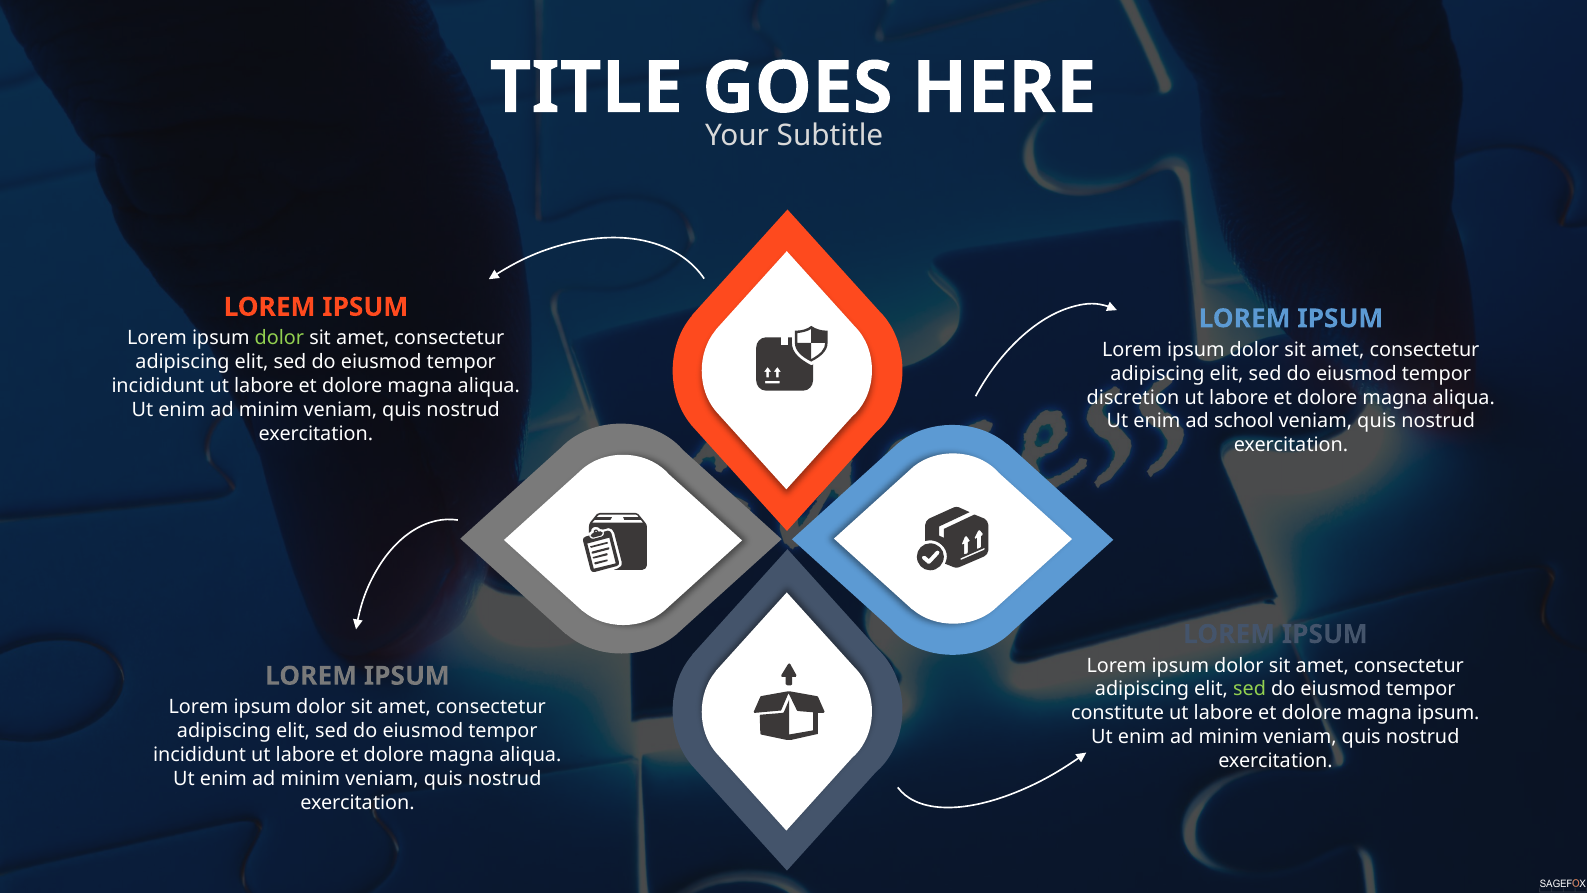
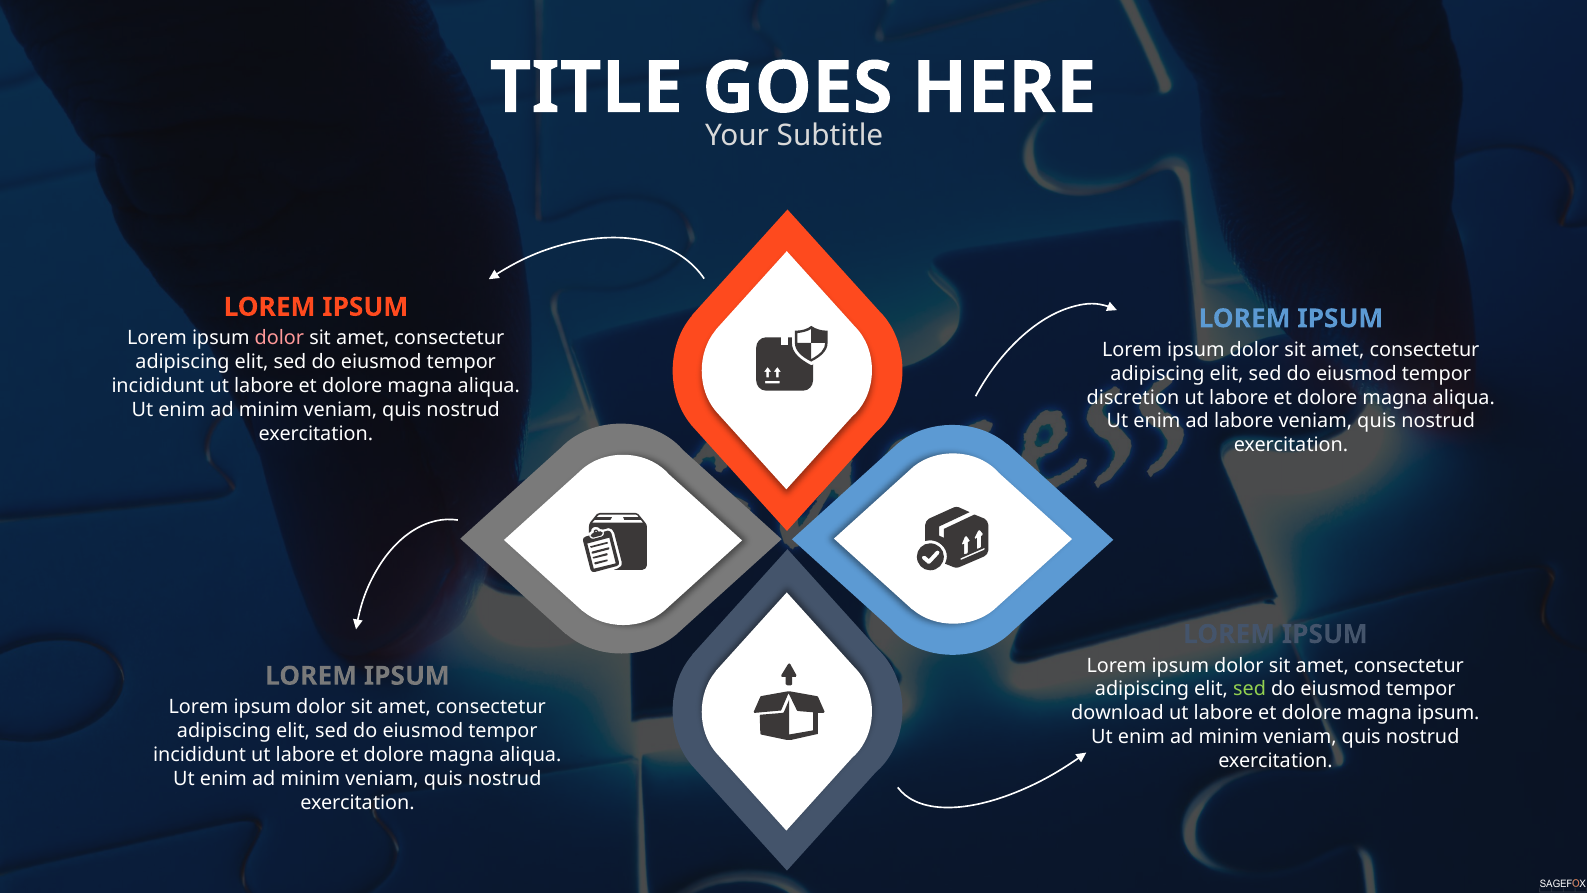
dolor at (279, 338) colour: light green -> pink
ad school: school -> labore
constitute: constitute -> download
